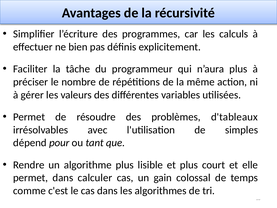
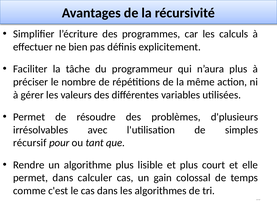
d'tableaux: d'tableaux -> d'plusieurs
dépend: dépend -> récursif
